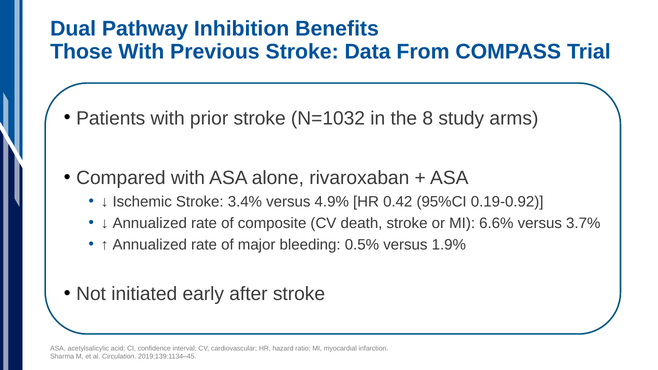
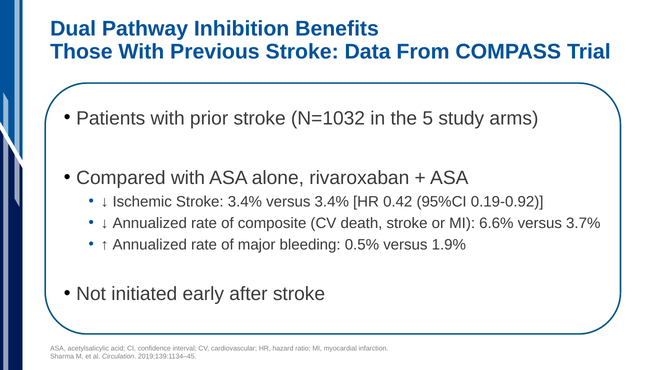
8: 8 -> 5
versus 4.9%: 4.9% -> 3.4%
